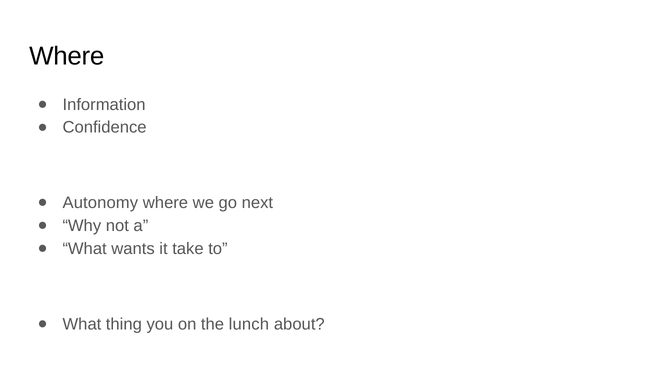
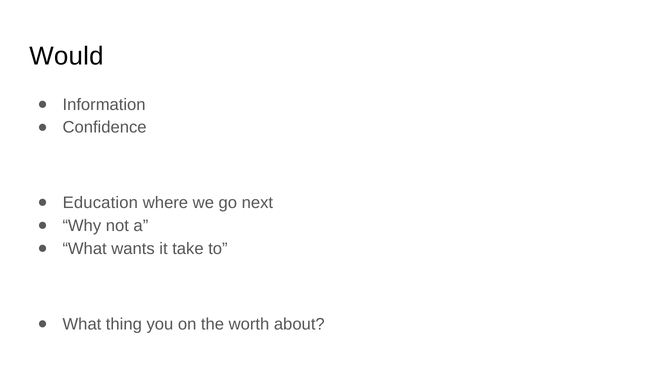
Where at (67, 56): Where -> Would
Autonomy: Autonomy -> Education
lunch: lunch -> worth
